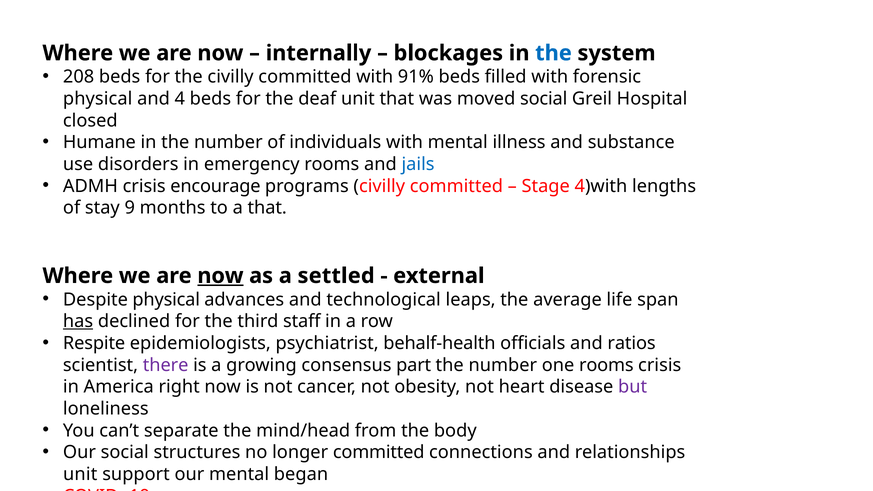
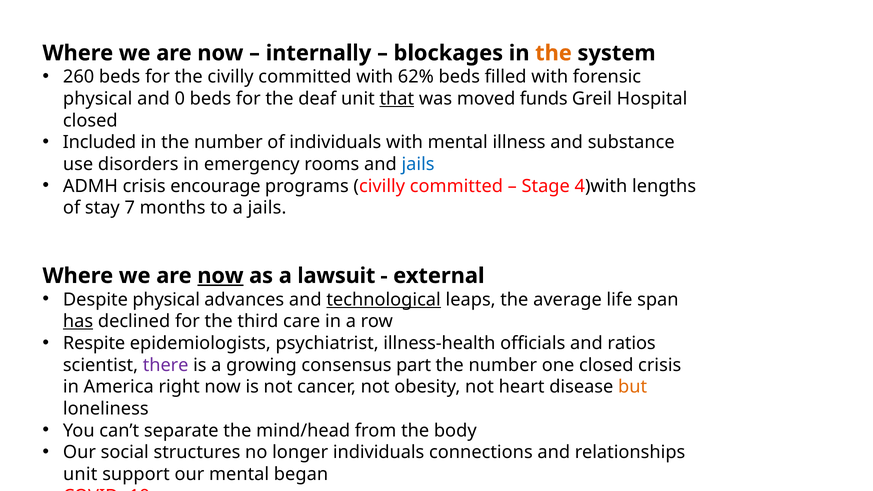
the at (553, 53) colour: blue -> orange
208: 208 -> 260
91%: 91% -> 62%
4: 4 -> 0
that at (397, 99) underline: none -> present
moved social: social -> funds
Humane: Humane -> Included
9: 9 -> 7
a that: that -> jails
settled: settled -> lawsuit
technological underline: none -> present
staff: staff -> care
behalf-health: behalf-health -> illness-health
one rooms: rooms -> closed
but colour: purple -> orange
longer committed: committed -> individuals
